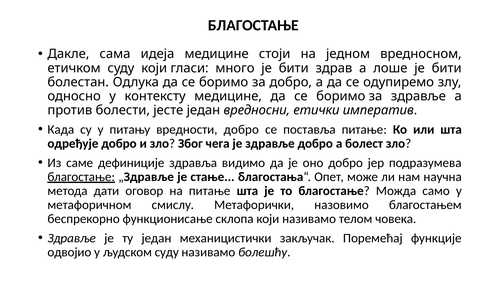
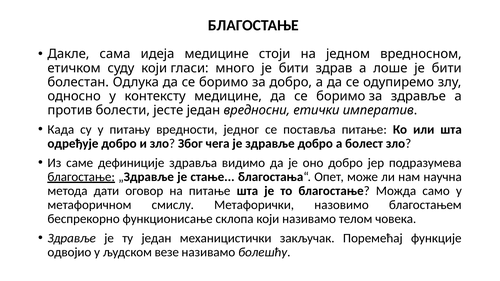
вредности добро: добро -> једног
људском суду: суду -> везе
